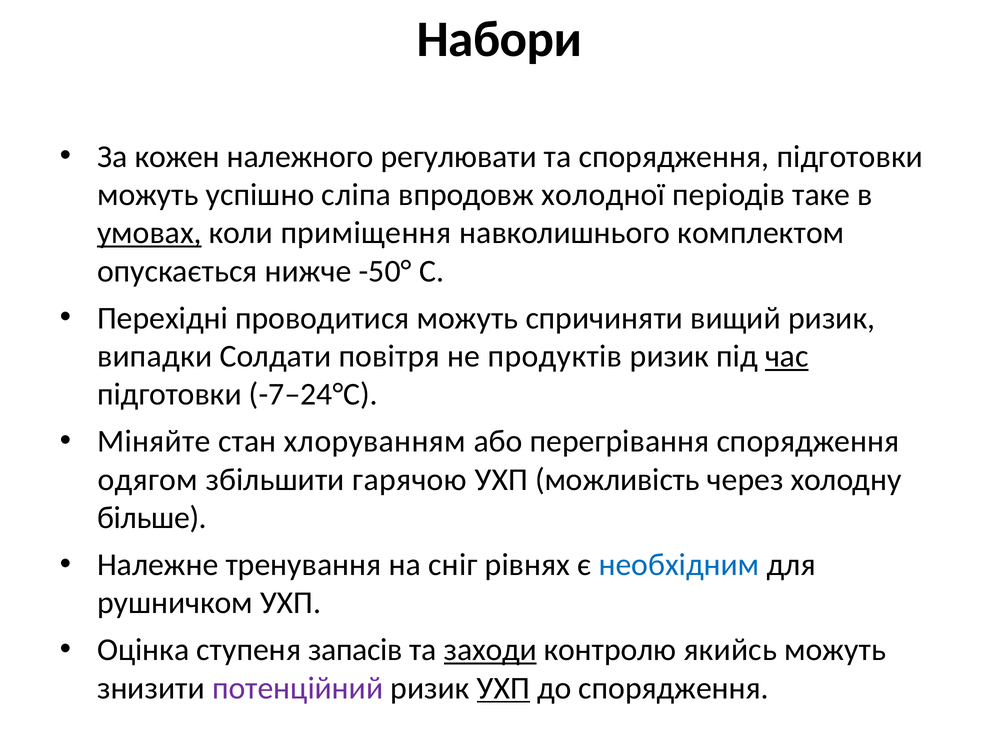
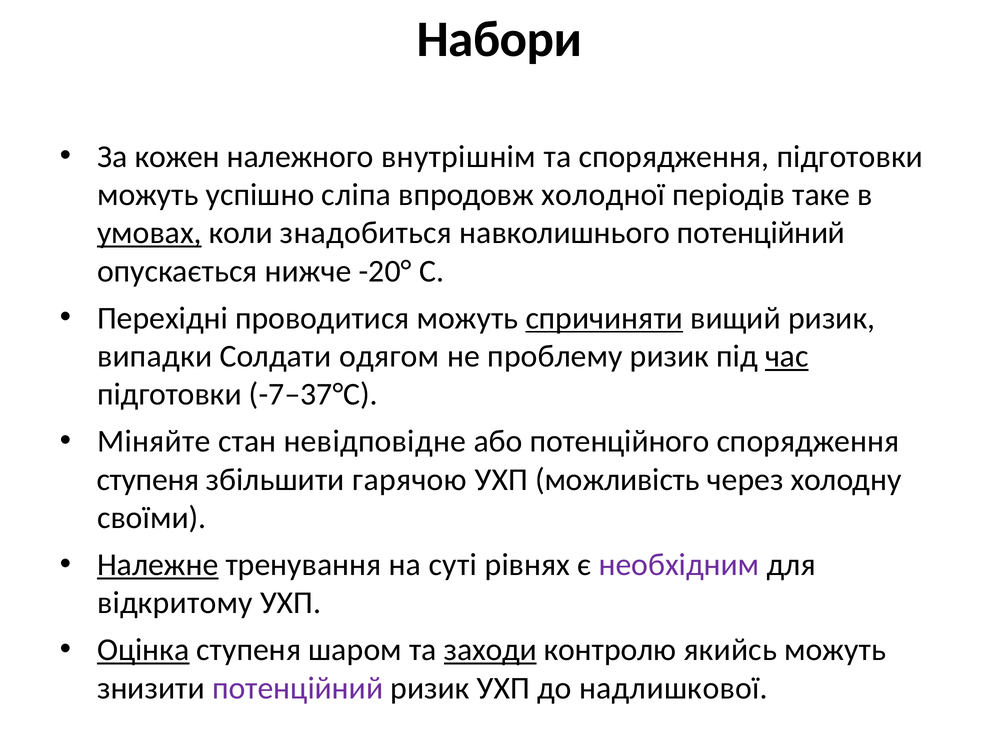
регулювати: регулювати -> внутрішнім
приміщення: приміщення -> знадобиться
навколишнього комплектом: комплектом -> потенційний
-50°: -50° -> -20°
спричиняти underline: none -> present
повітря: повітря -> одягом
продуктів: продуктів -> проблему
-7–24°С: -7–24°С -> -7–37°С
хлоруванням: хлоруванням -> невідповідне
перегрівання: перегрівання -> потенційного
одягом at (148, 480): одягом -> ступеня
більше: більше -> своїми
Належне underline: none -> present
сніг: сніг -> суті
необхідним colour: blue -> purple
рушничком: рушничком -> відкритому
Оцінка underline: none -> present
запасів: запасів -> шаром
УХП at (503, 688) underline: present -> none
до спорядження: спорядження -> надлишкової
